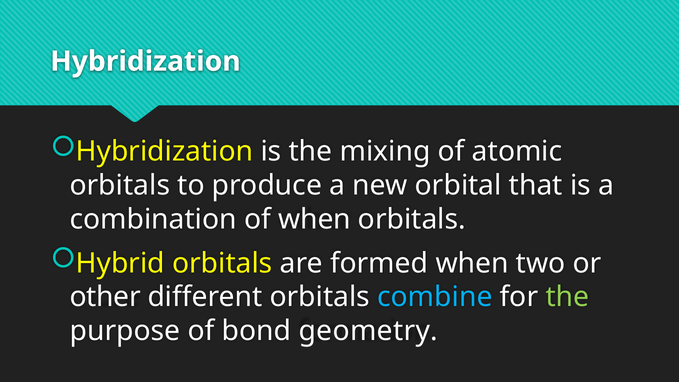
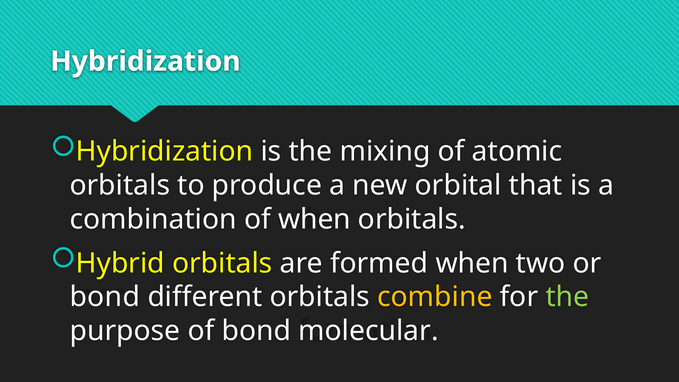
other at (105, 297): other -> bond
combine colour: light blue -> yellow
geometry: geometry -> molecular
